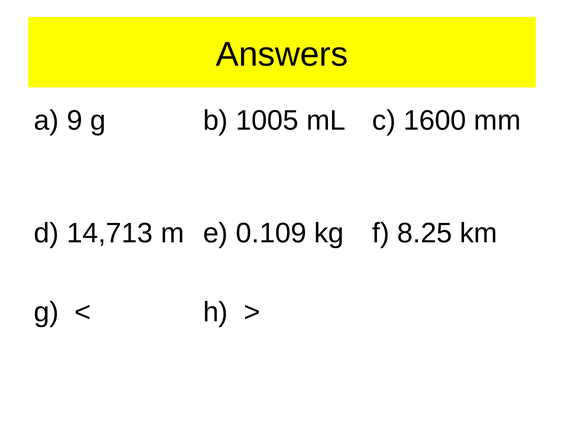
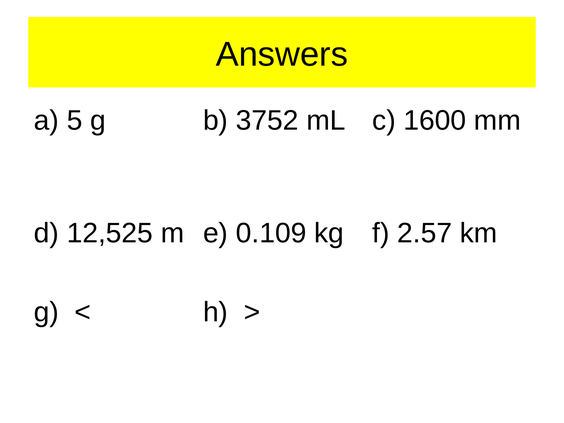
9: 9 -> 5
1005: 1005 -> 3752
14,713: 14,713 -> 12,525
8.25: 8.25 -> 2.57
